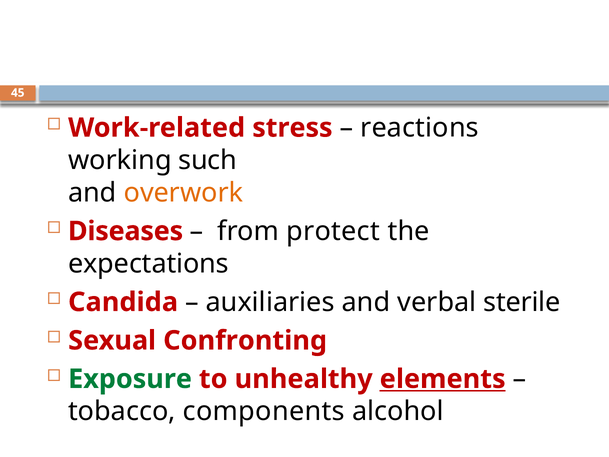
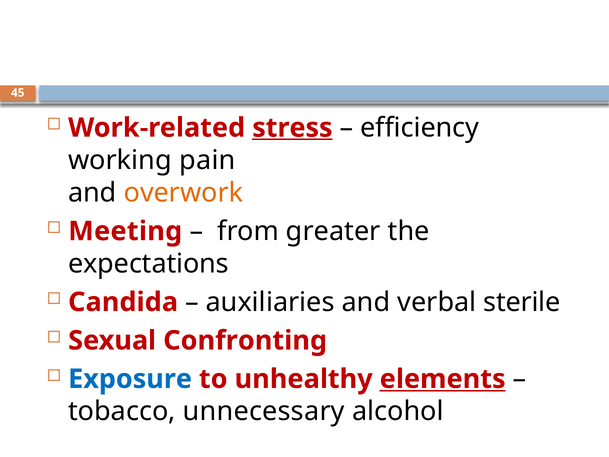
stress underline: none -> present
reactions: reactions -> efficiency
such: such -> pain
Diseases: Diseases -> Meeting
protect: protect -> greater
Exposure colour: green -> blue
components: components -> unnecessary
